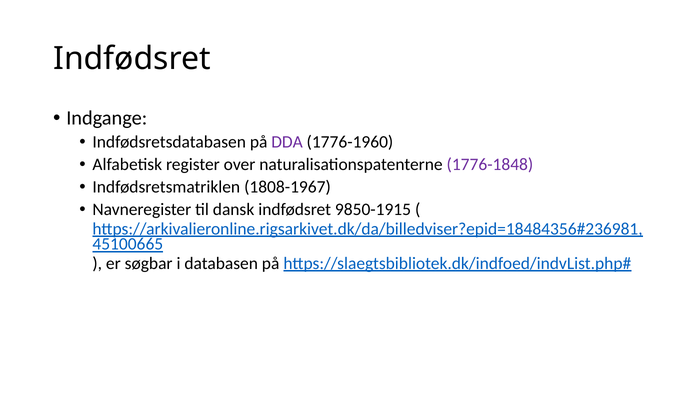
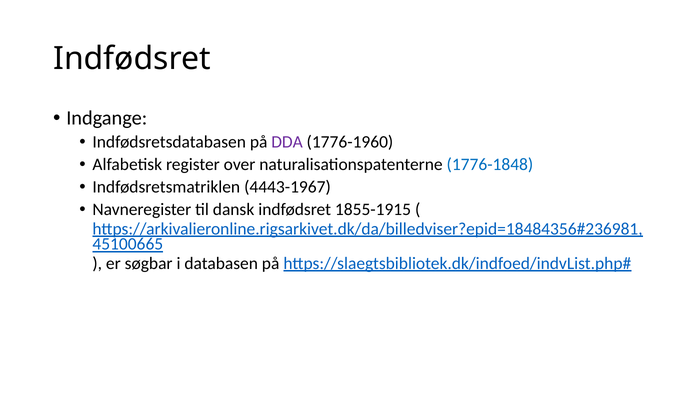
1776-1848 colour: purple -> blue
1808-1967: 1808-1967 -> 4443-1967
9850-1915: 9850-1915 -> 1855-1915
